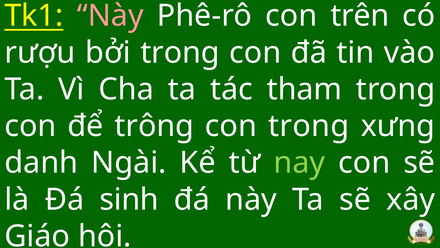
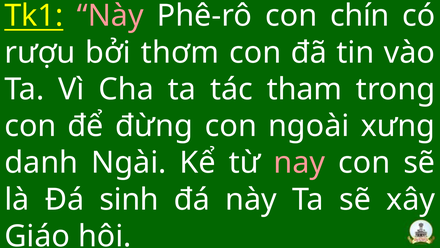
trên: trên -> chín
bởi trong: trong -> thơm
trông: trông -> đừng
con trong: trong -> ngoài
nay colour: light green -> pink
